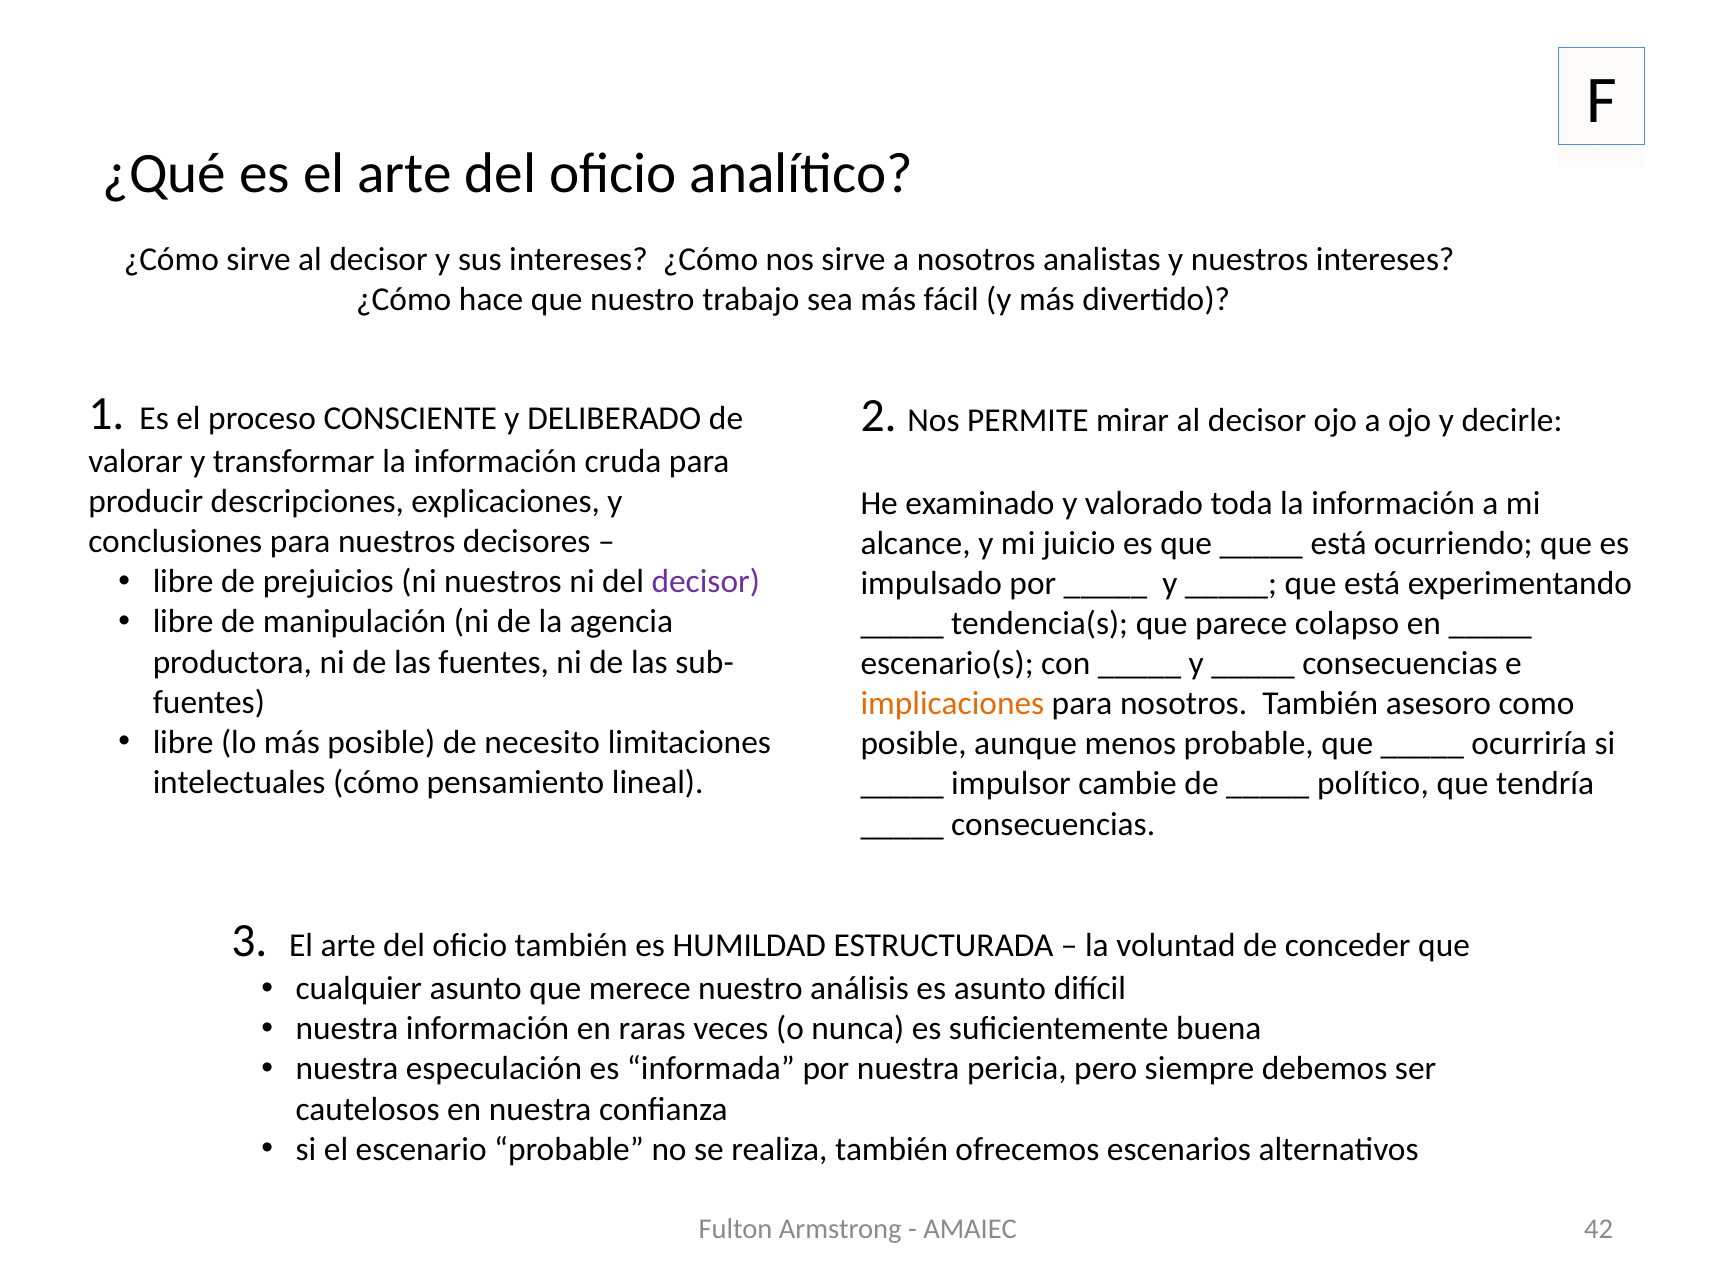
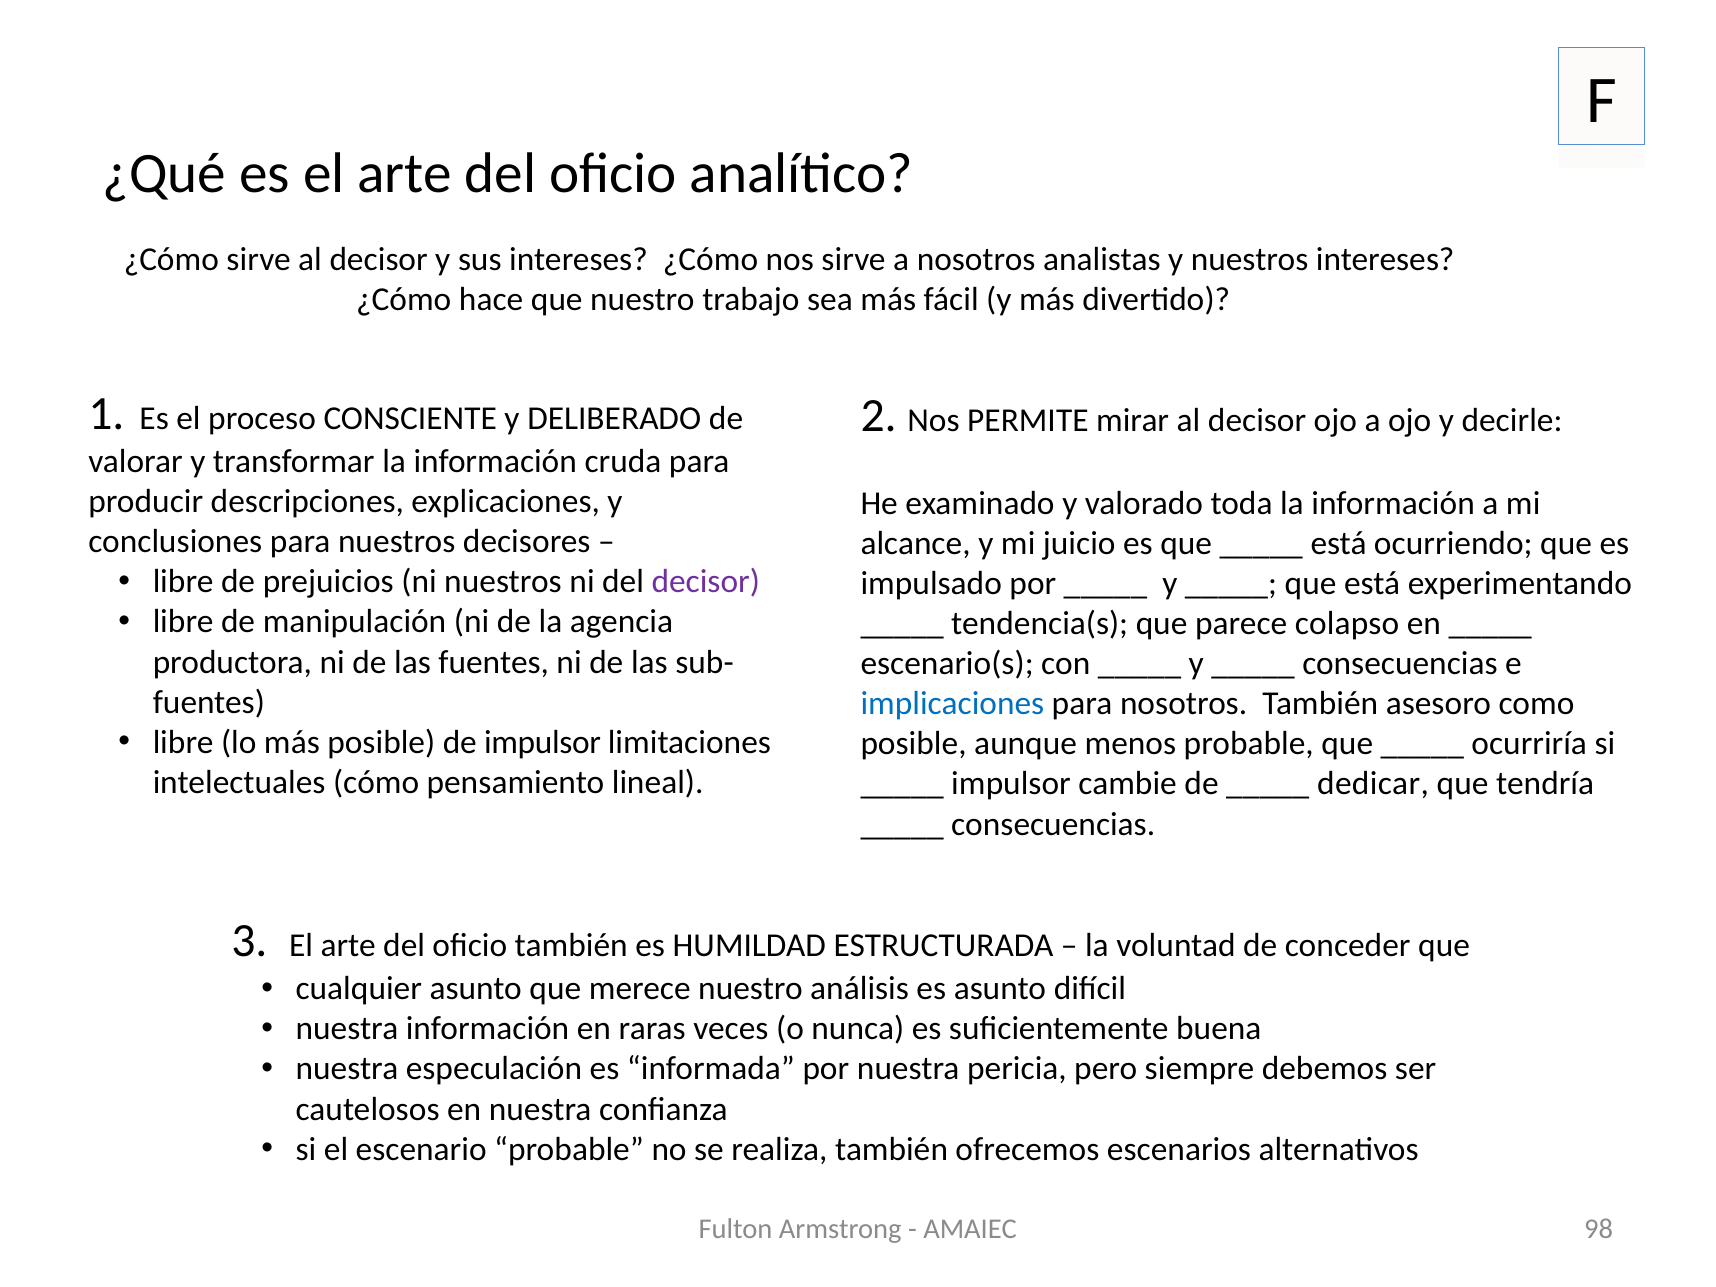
implicaciones colour: orange -> blue
de necesito: necesito -> impulsor
político: político -> dedicar
42: 42 -> 98
